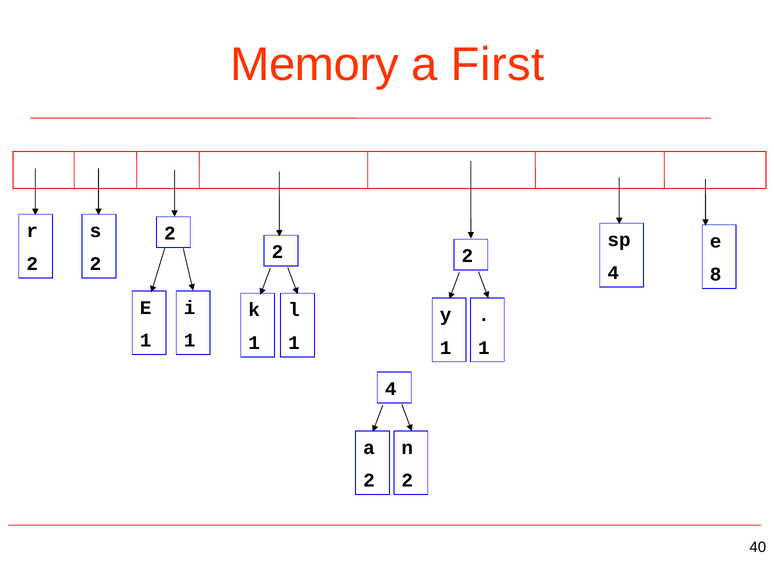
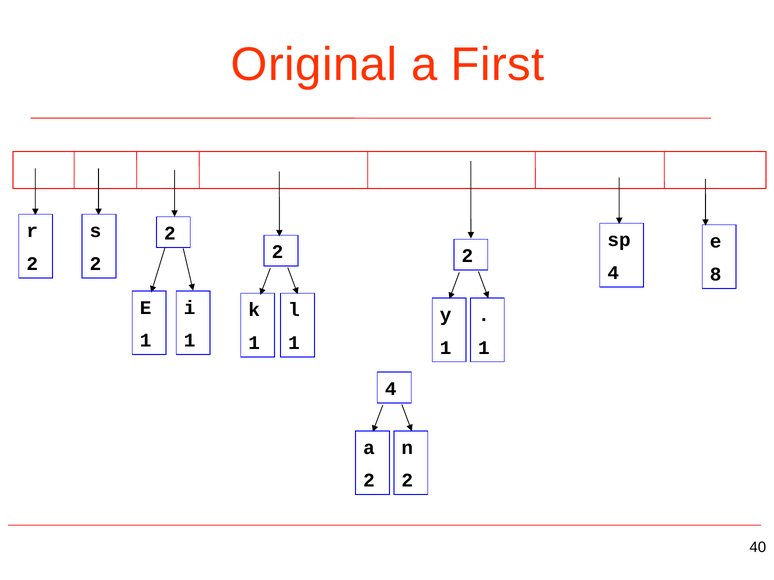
Memory: Memory -> Original
